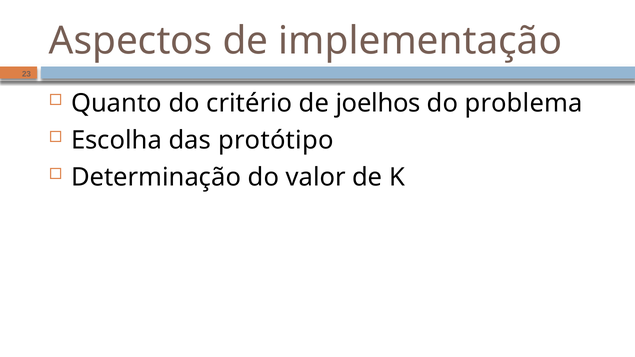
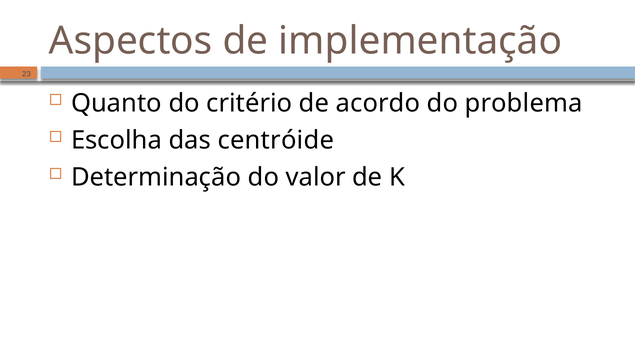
joelhos: joelhos -> acordo
protótipo: protótipo -> centróide
